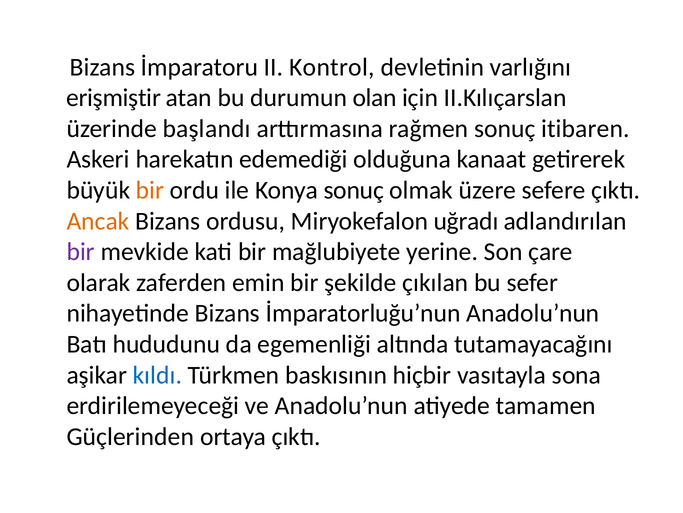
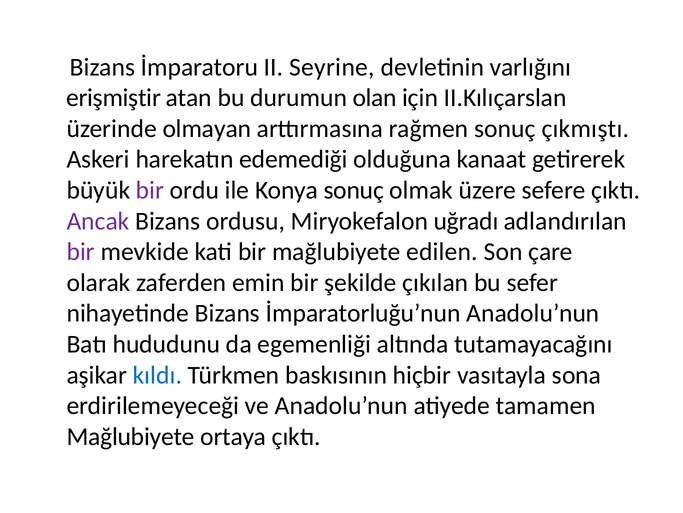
Kontrol: Kontrol -> Seyrine
başlandı: başlandı -> olmayan
itibaren: itibaren -> çıkmıştı
bir at (150, 190) colour: orange -> purple
Ancak colour: orange -> purple
yerine: yerine -> edilen
Güçlerinden at (130, 436): Güçlerinden -> Mağlubiyete
